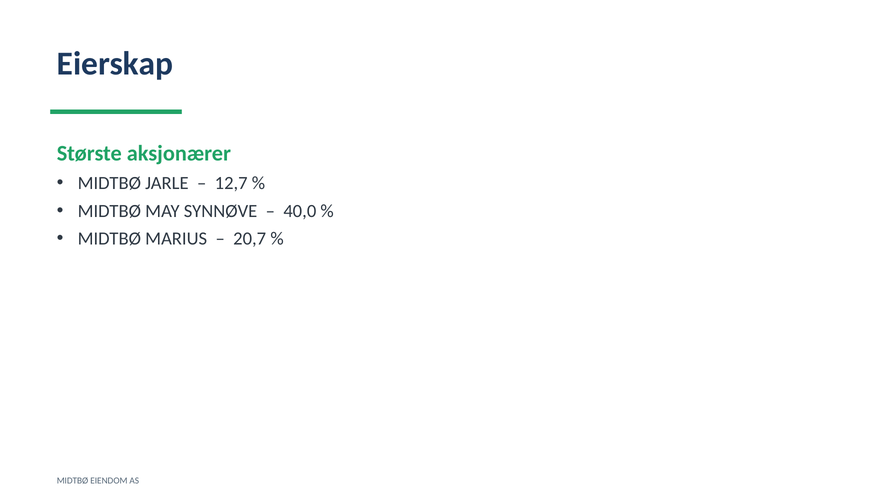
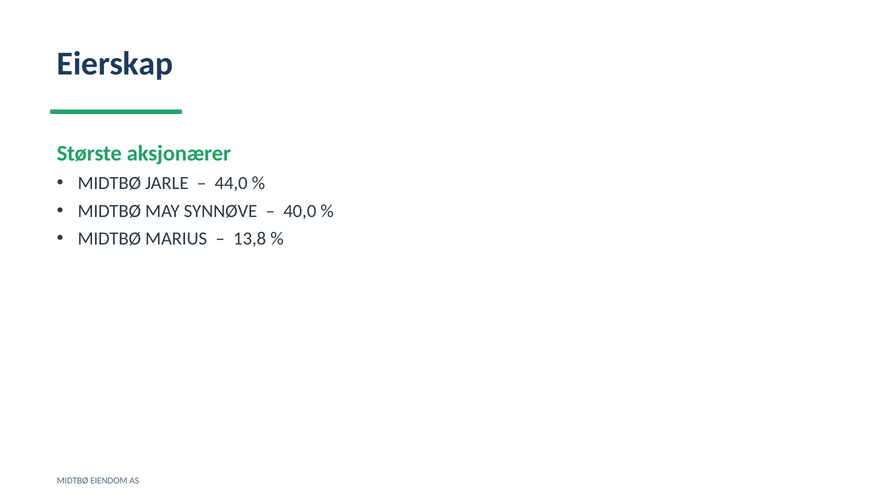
12,7: 12,7 -> 44,0
20,7: 20,7 -> 13,8
